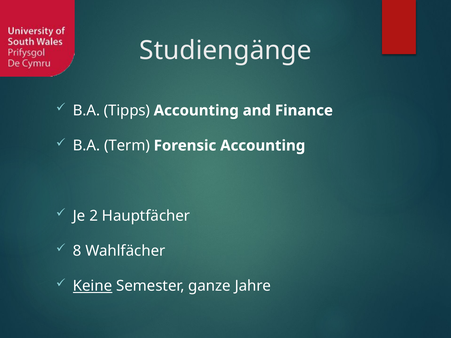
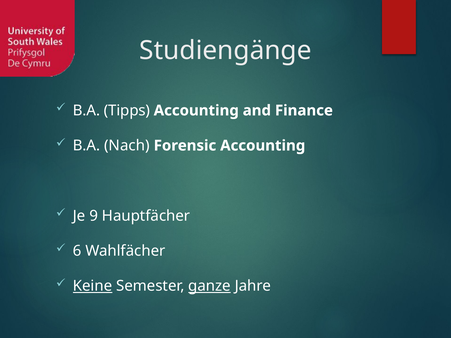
Term: Term -> Nach
2: 2 -> 9
8: 8 -> 6
ganze underline: none -> present
